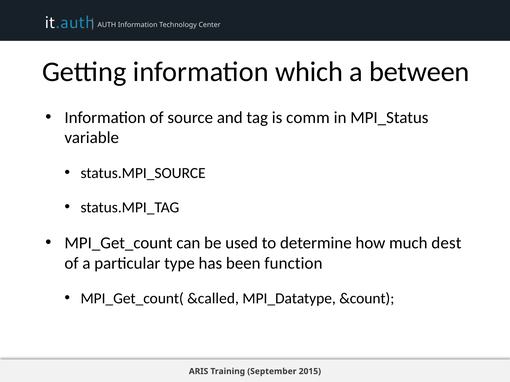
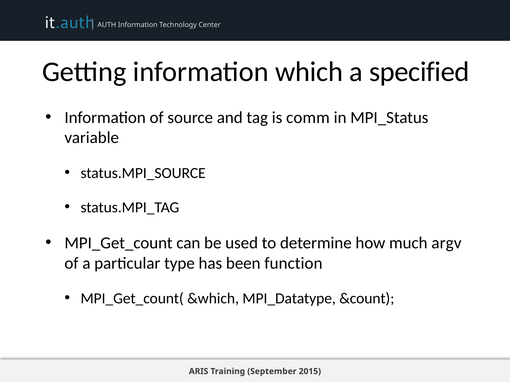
between: between -> specified
dest: dest -> argv
&called: &called -> &which
